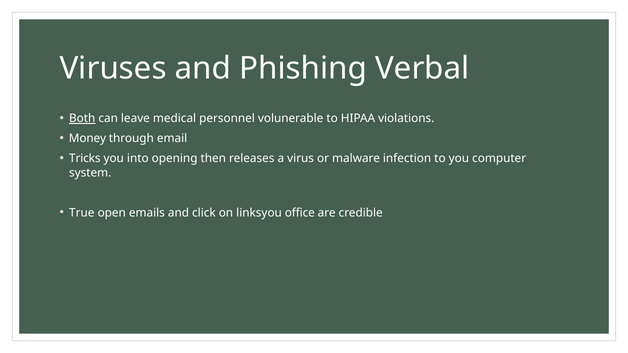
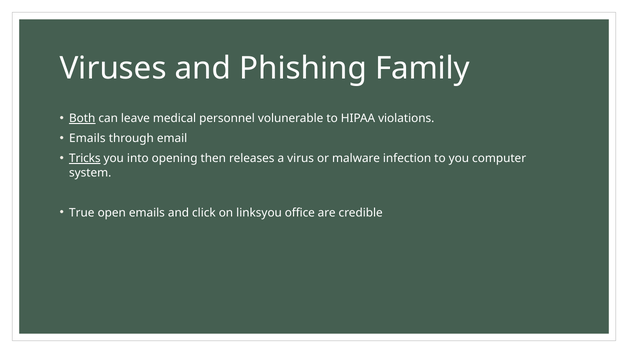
Verbal: Verbal -> Family
Money at (87, 139): Money -> Emails
Tricks underline: none -> present
